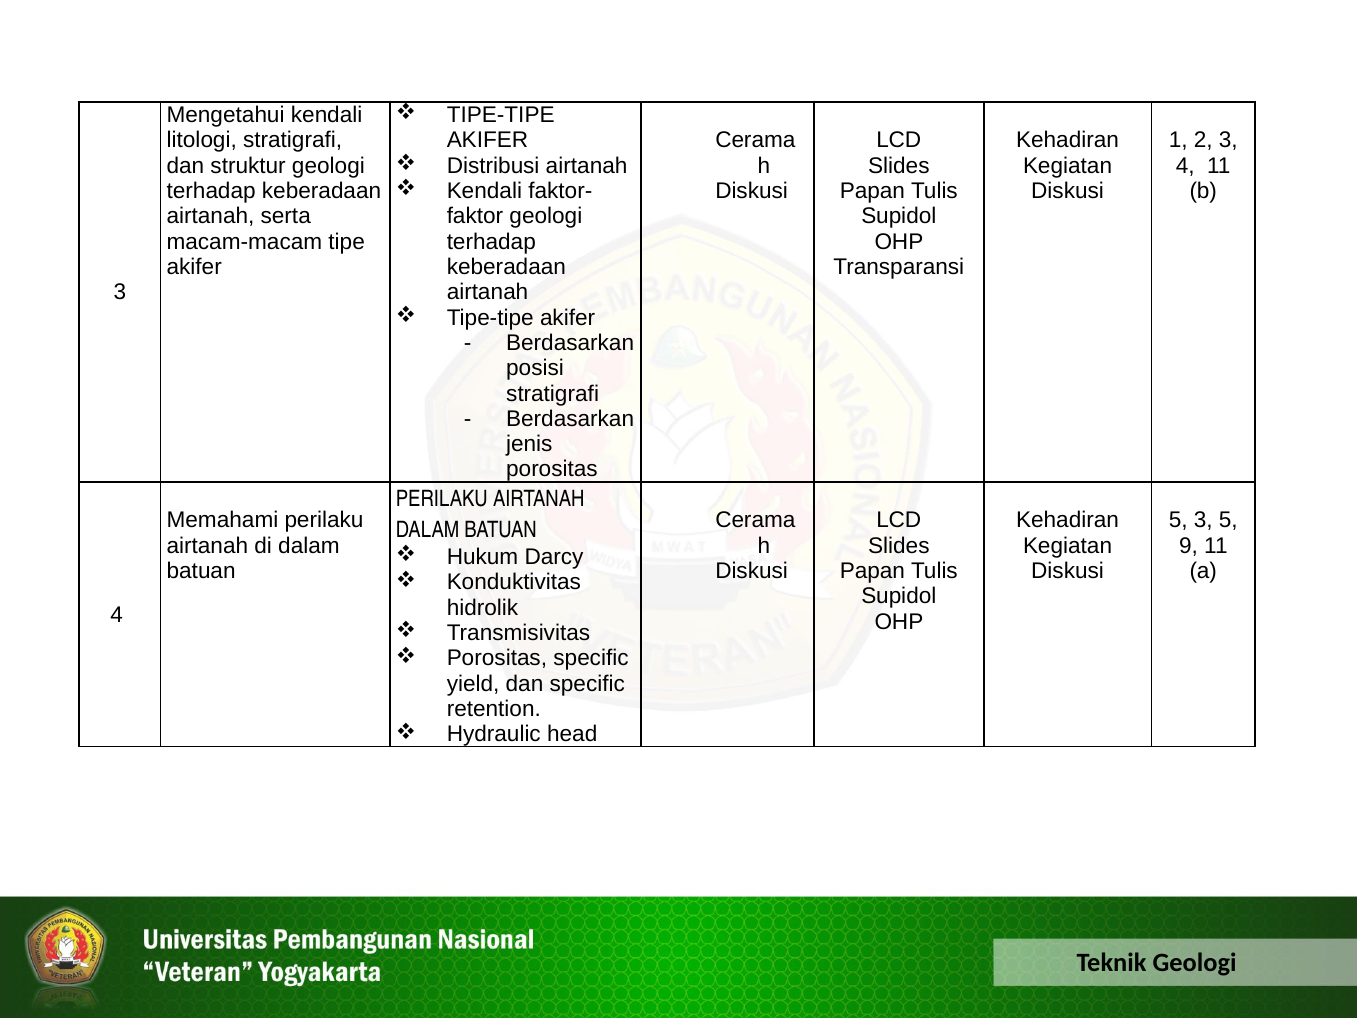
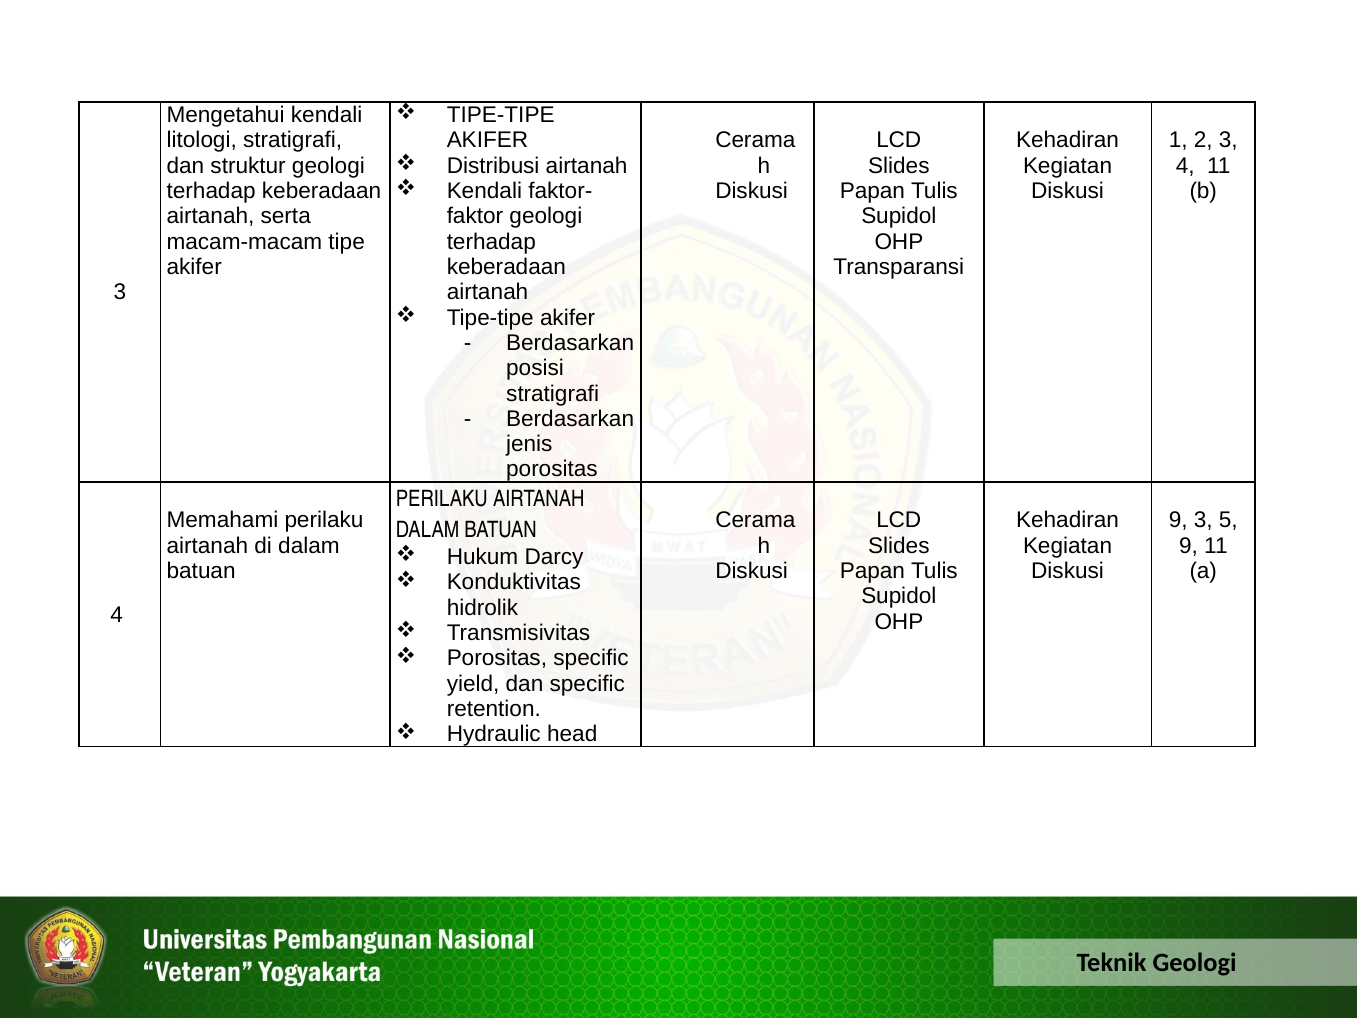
5 at (1178, 520): 5 -> 9
